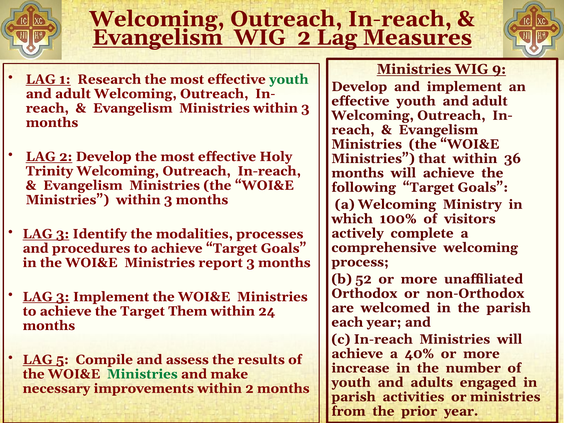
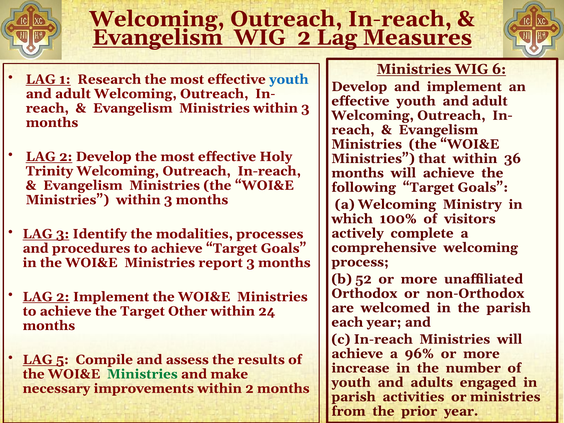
9: 9 -> 6
youth at (289, 79) colour: green -> blue
3 at (63, 297): 3 -> 2
Them: Them -> Other
40%: 40% -> 96%
